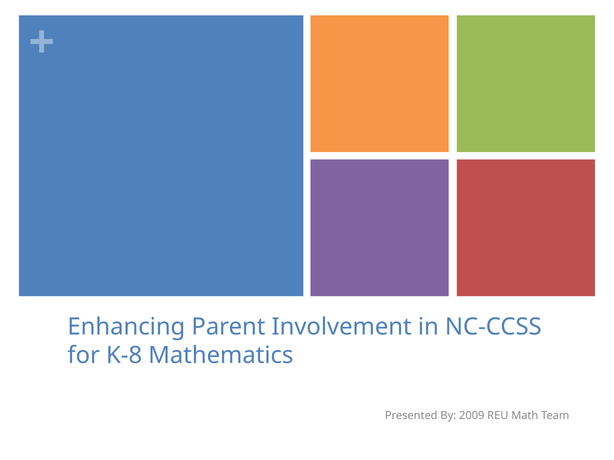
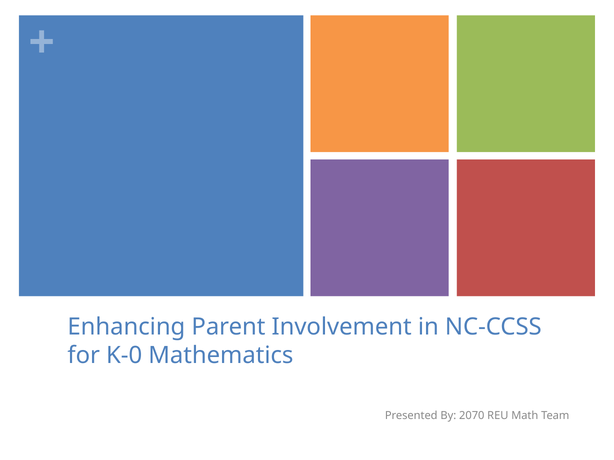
K-8: K-8 -> K-0
2009: 2009 -> 2070
